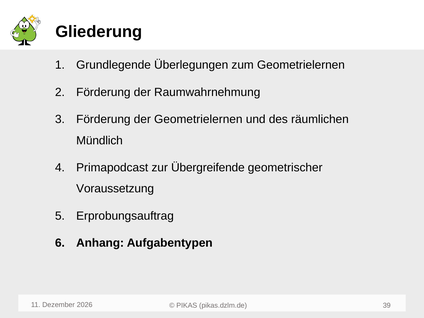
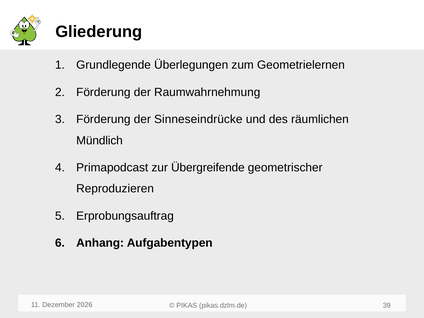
der Geometrielernen: Geometrielernen -> Sinneseindrücke
Voraussetzung: Voraussetzung -> Reproduzieren
